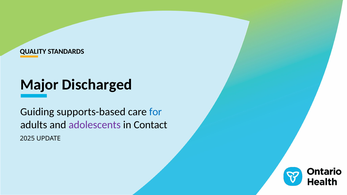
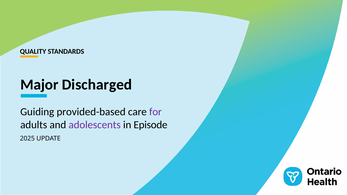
supports-based: supports-based -> provided-based
for colour: blue -> purple
Contact: Contact -> Episode
